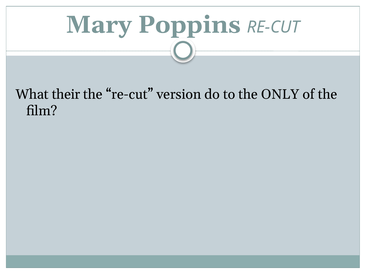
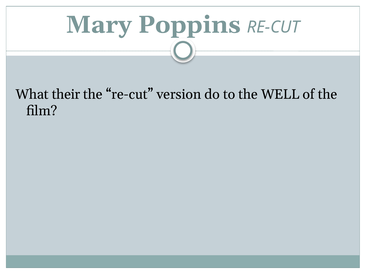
ONLY: ONLY -> WELL
